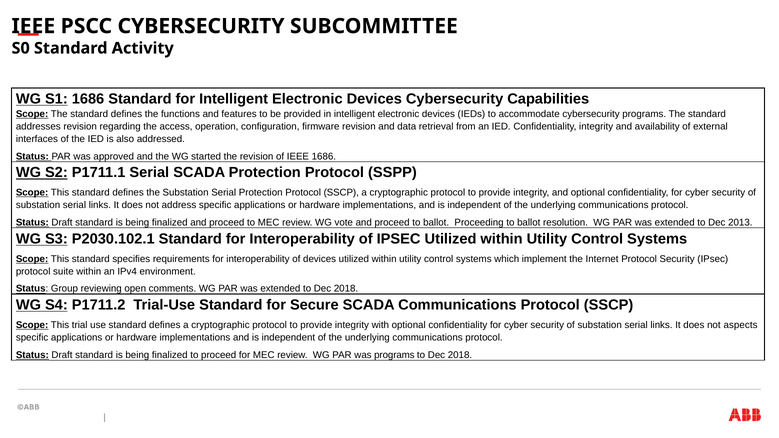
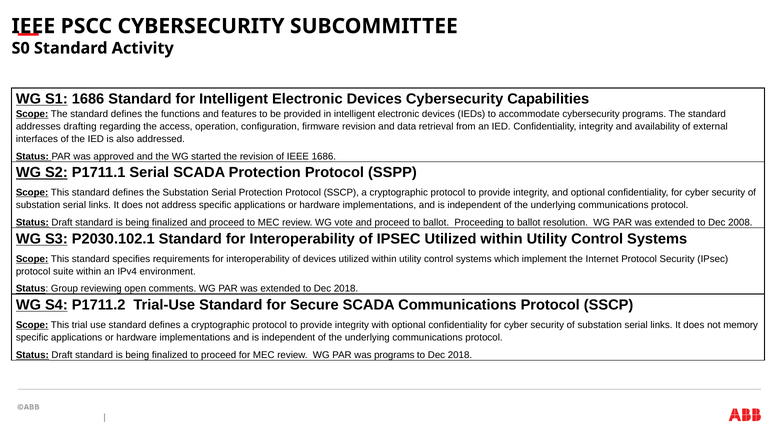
addresses revision: revision -> drafting
2013: 2013 -> 2008
aspects: aspects -> memory
